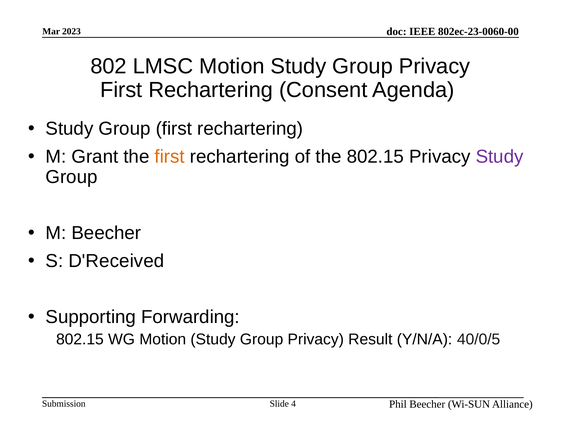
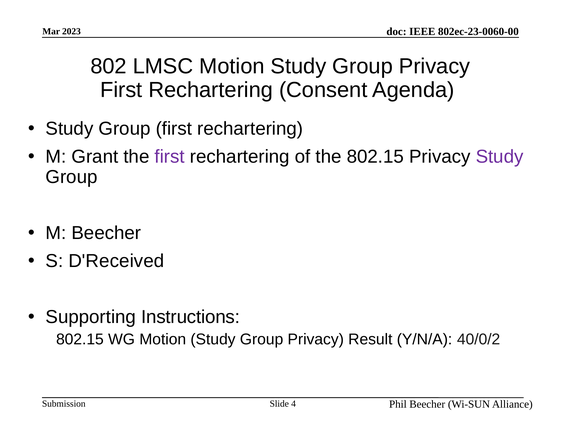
first at (170, 157) colour: orange -> purple
Forwarding: Forwarding -> Instructions
40/0/5: 40/0/5 -> 40/0/2
